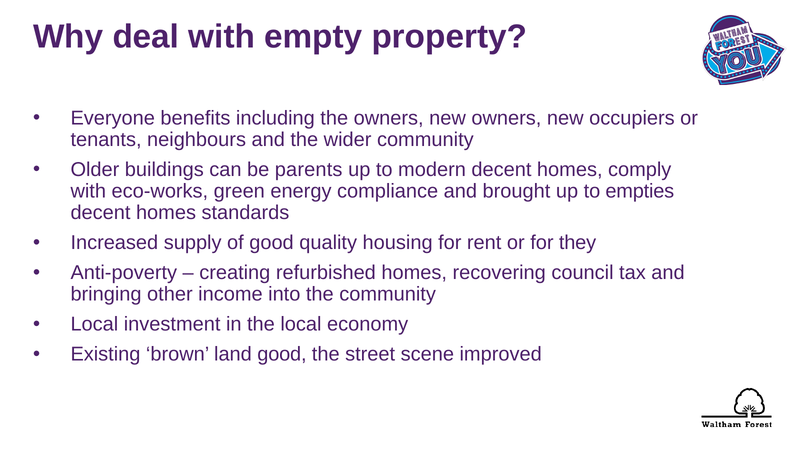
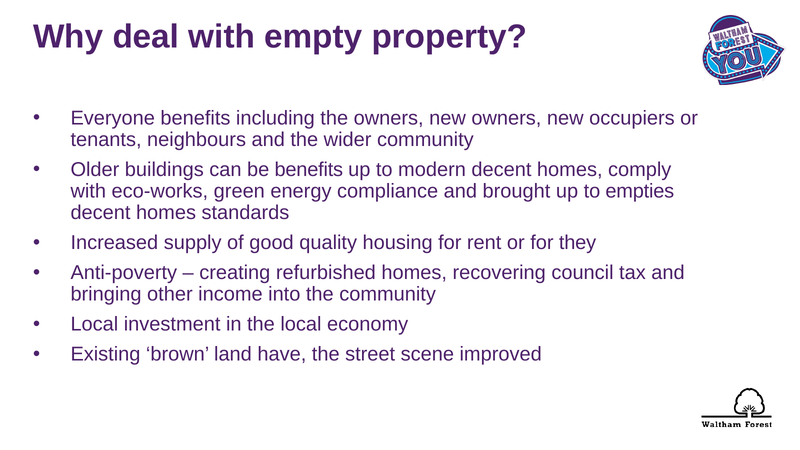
be parents: parents -> benefits
land good: good -> have
